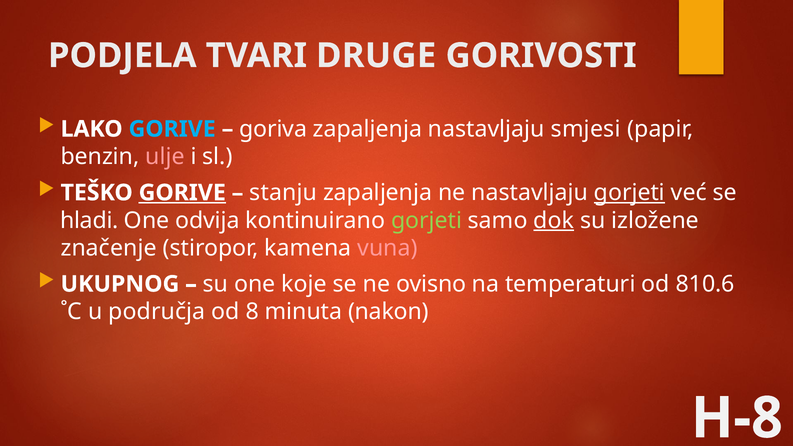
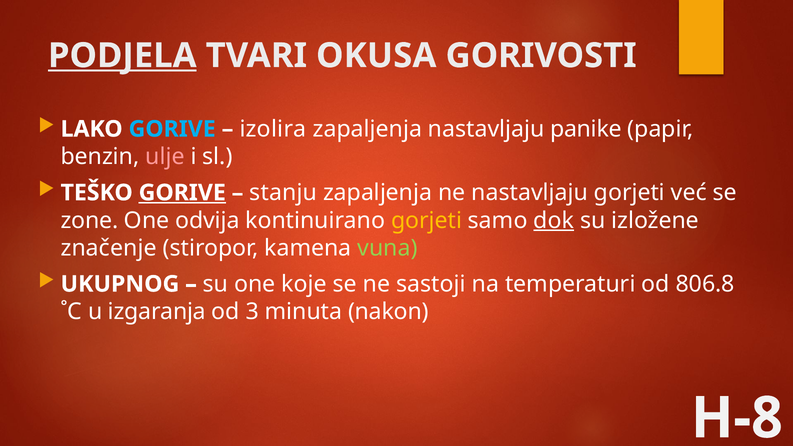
PODJELA underline: none -> present
DRUGE: DRUGE -> OKUSA
goriva: goriva -> izolira
smjesi: smjesi -> panike
gorjeti at (629, 193) underline: present -> none
hladi: hladi -> zone
gorjeti at (427, 220) colour: light green -> yellow
vuna colour: pink -> light green
ovisno: ovisno -> sastoji
810.6: 810.6 -> 806.8
područja: područja -> izgaranja
8: 8 -> 3
